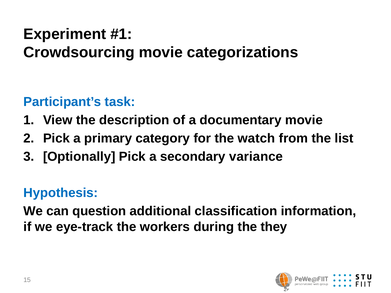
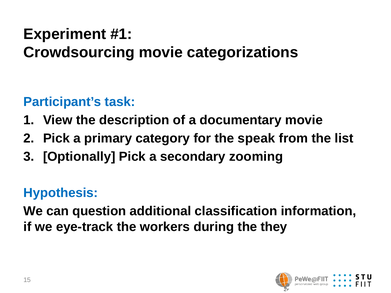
watch: watch -> speak
variance: variance -> zooming
